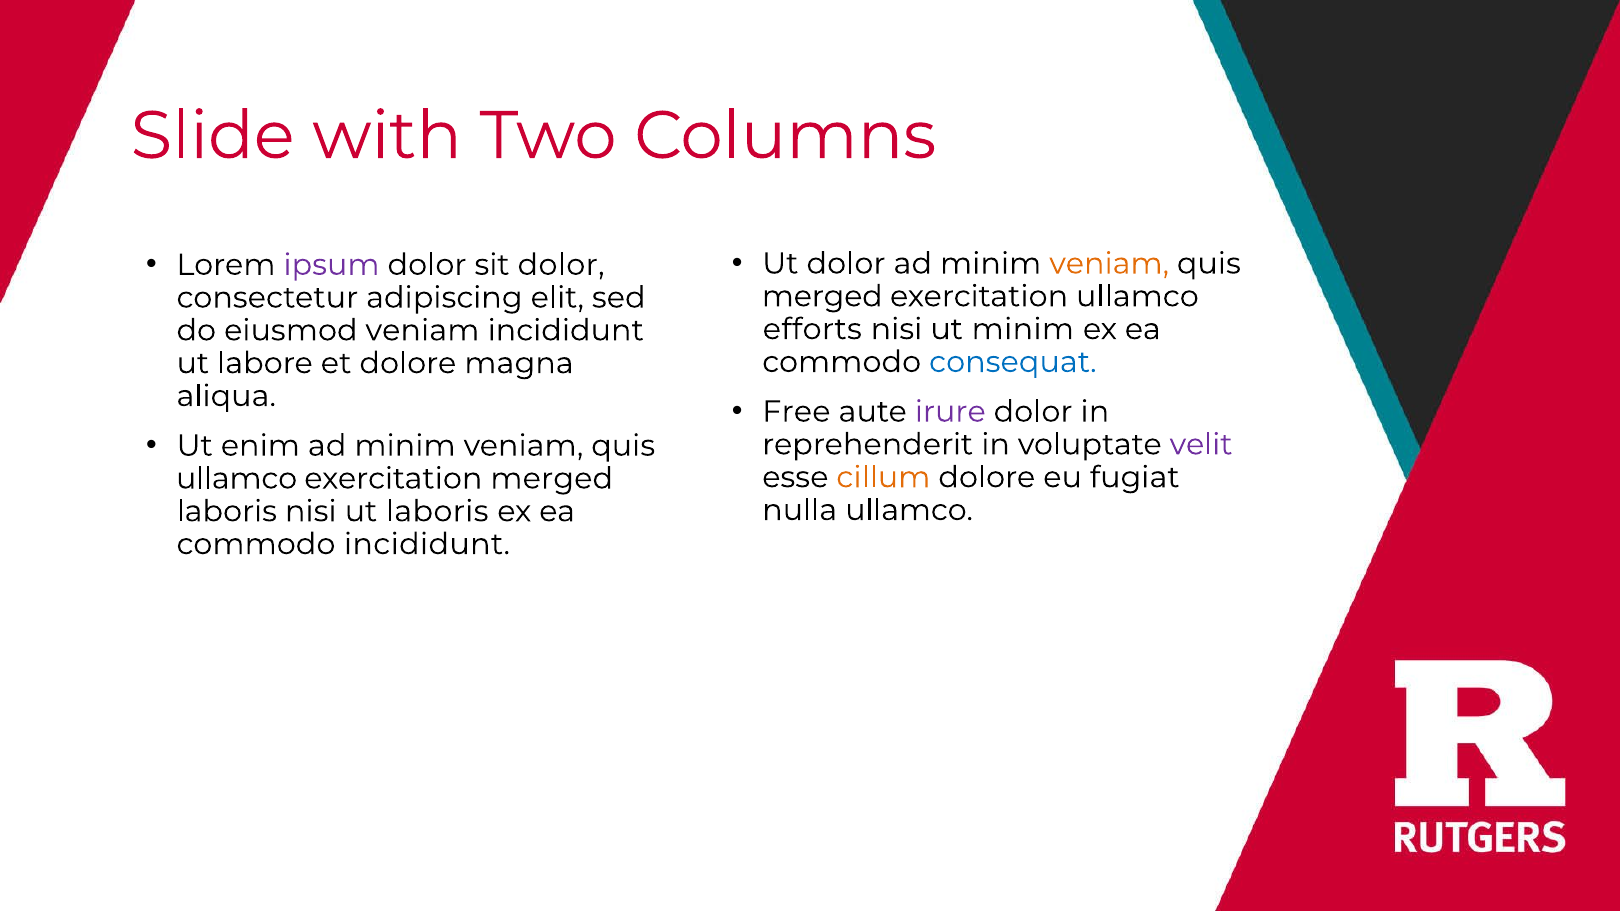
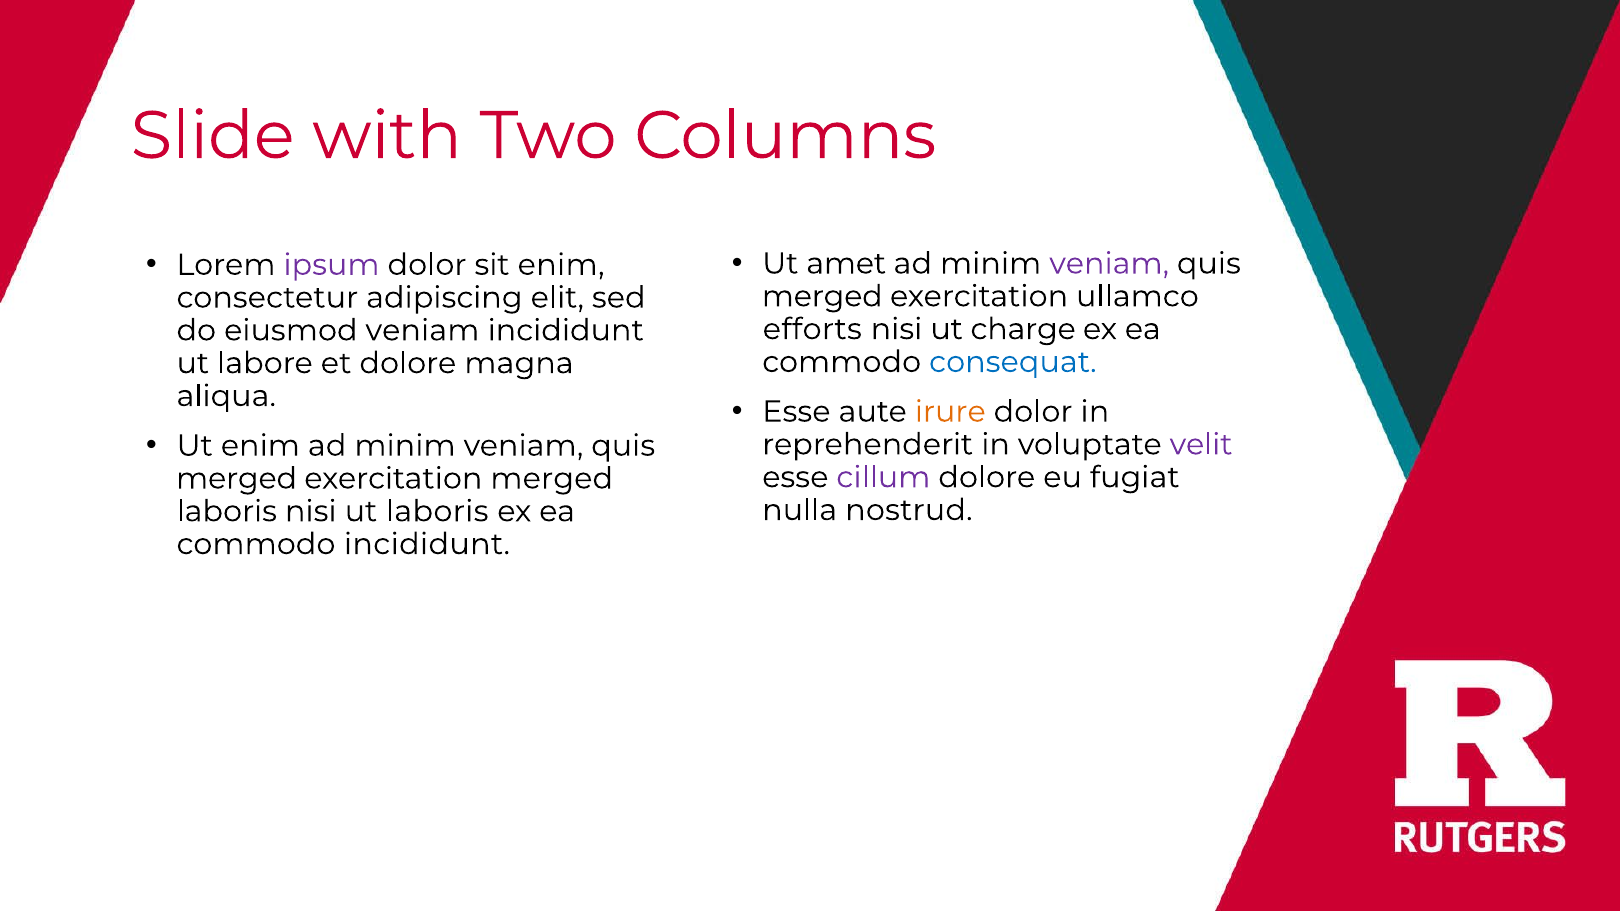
Ut dolor: dolor -> amet
veniam at (1109, 264) colour: orange -> purple
sit dolor: dolor -> enim
ut minim: minim -> charge
Free at (796, 412): Free -> Esse
irure colour: purple -> orange
cillum colour: orange -> purple
ullamco at (237, 479): ullamco -> merged
nulla ullamco: ullamco -> nostrud
